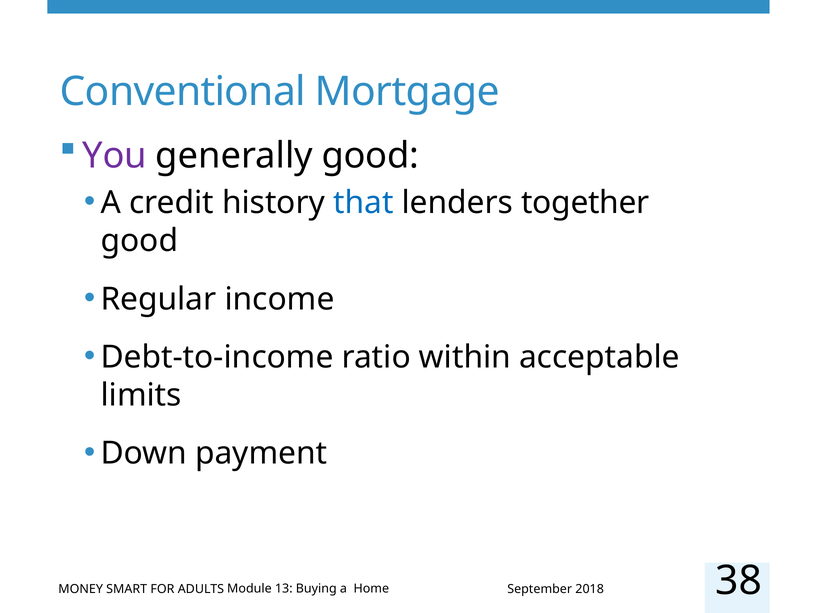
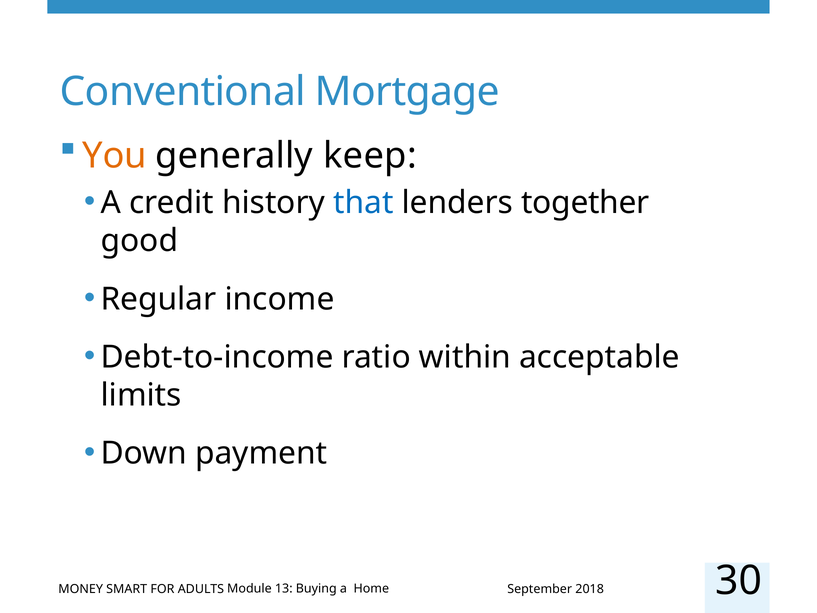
You colour: purple -> orange
generally good: good -> keep
38: 38 -> 30
